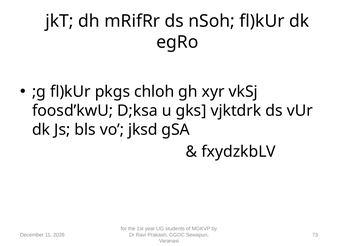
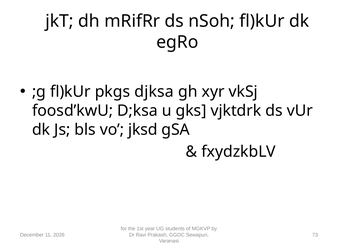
chloh: chloh -> djksa
